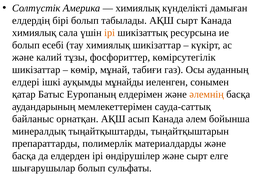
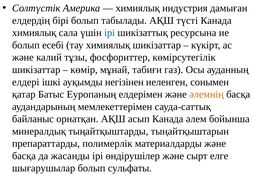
күнделікті: күнделікті -> индустрия
АҚШ сырт: сырт -> түсті
ірі at (110, 33) colour: orange -> blue
мұнайды: мұнайды -> негізінен
елдерден: елдерден -> жасанды
